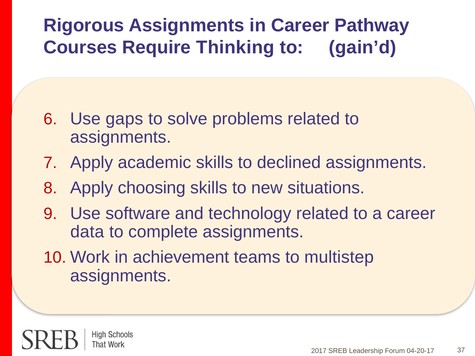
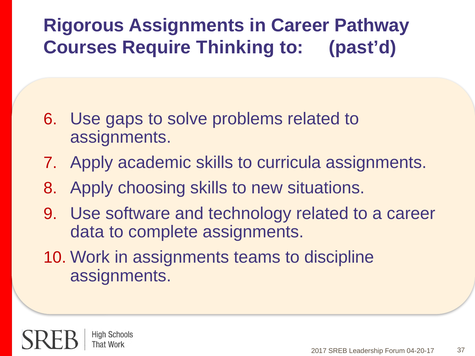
gain’d: gain’d -> past’d
declined: declined -> curricula
in achievement: achievement -> assignments
multistep: multistep -> discipline
